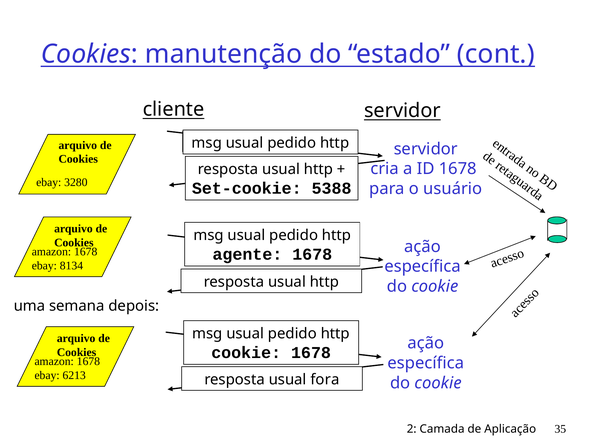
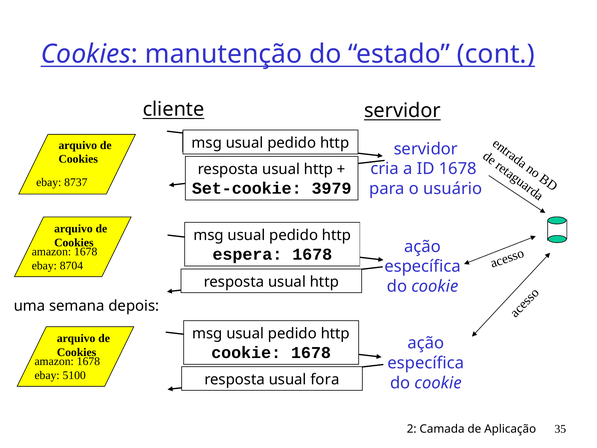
3280: 3280 -> 8737
5388: 5388 -> 3979
agente: agente -> espera
8134: 8134 -> 8704
6213: 6213 -> 5100
